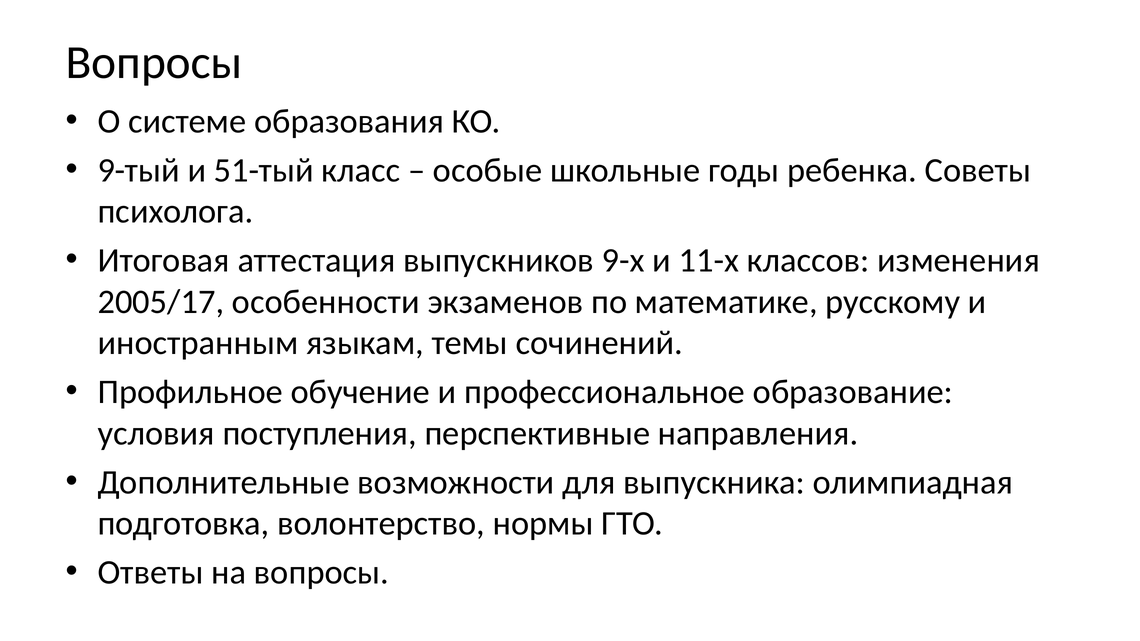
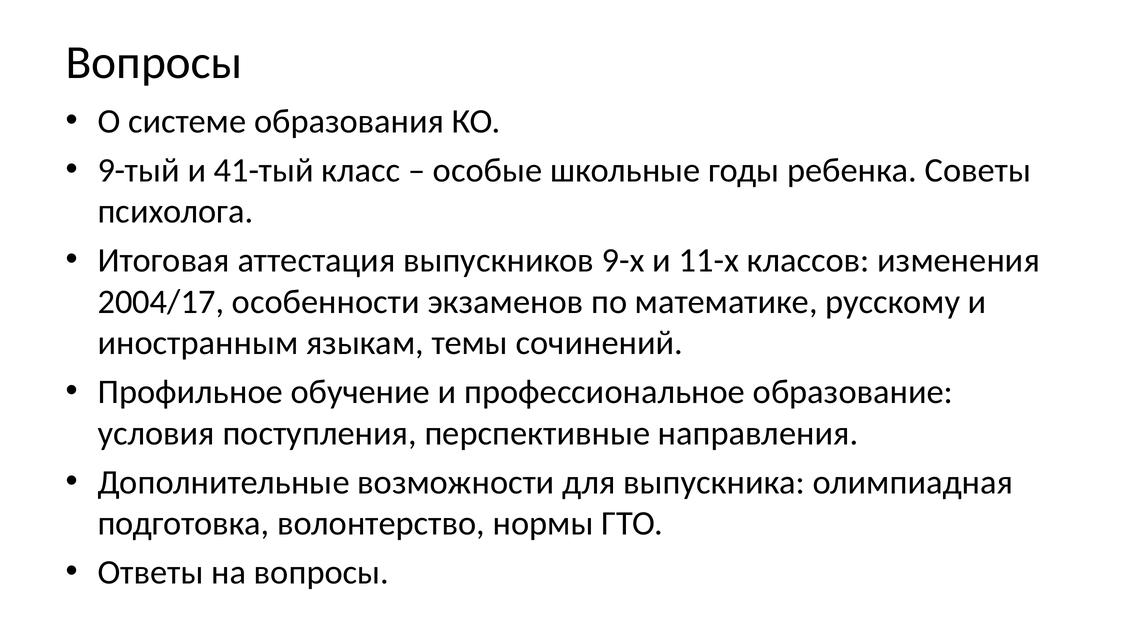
51-тый: 51-тый -> 41-тый
2005/17: 2005/17 -> 2004/17
